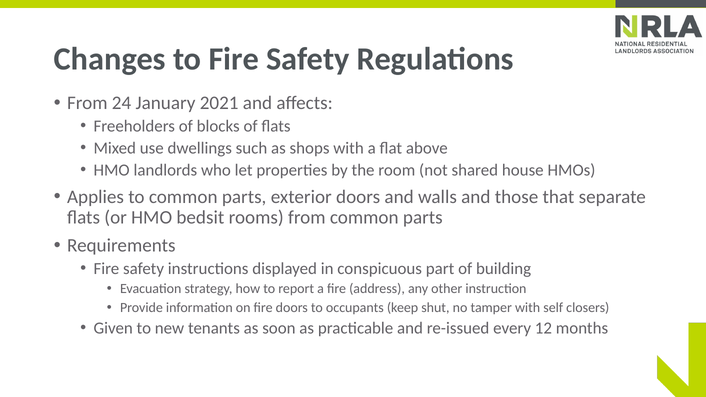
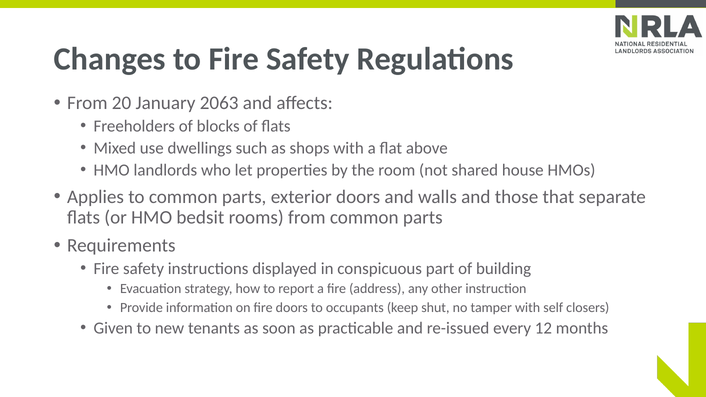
24: 24 -> 20
2021: 2021 -> 2063
